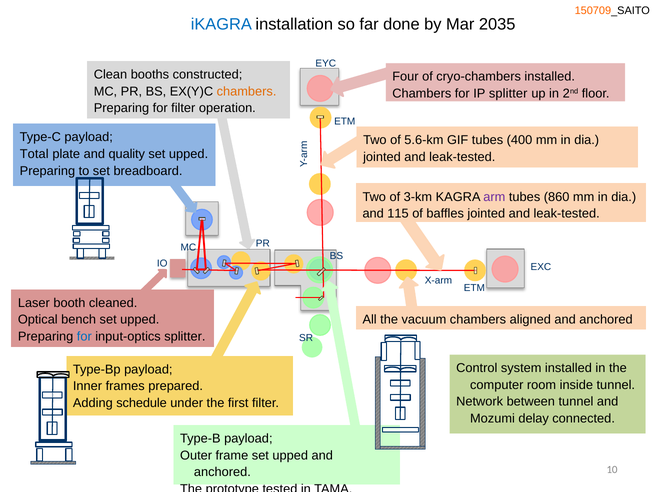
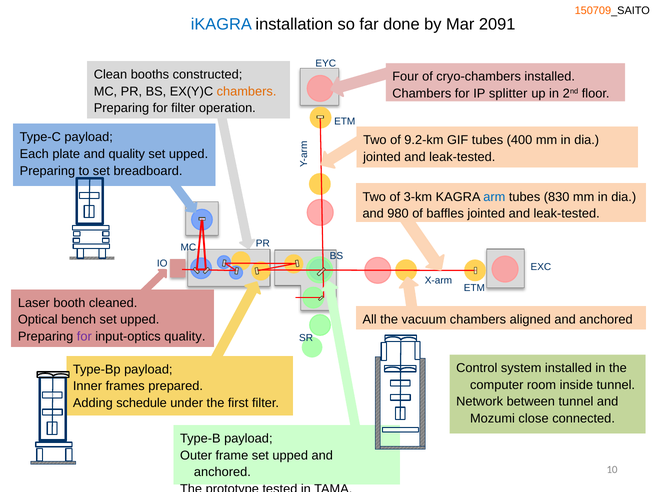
2035: 2035 -> 2091
5.6-km: 5.6-km -> 9.2-km
Total: Total -> Each
arm colour: purple -> blue
860: 860 -> 830
115: 115 -> 980
for at (84, 337) colour: blue -> purple
input-optics splitter: splitter -> quality
delay: delay -> close
